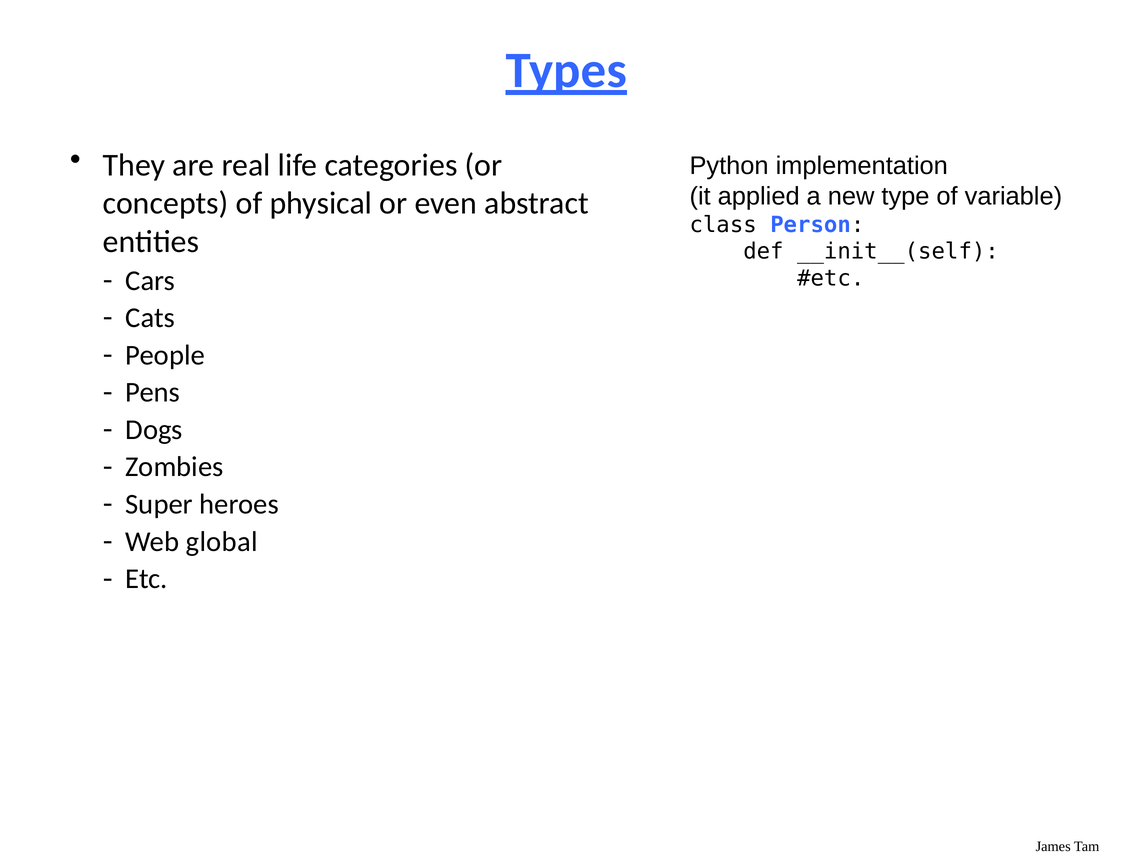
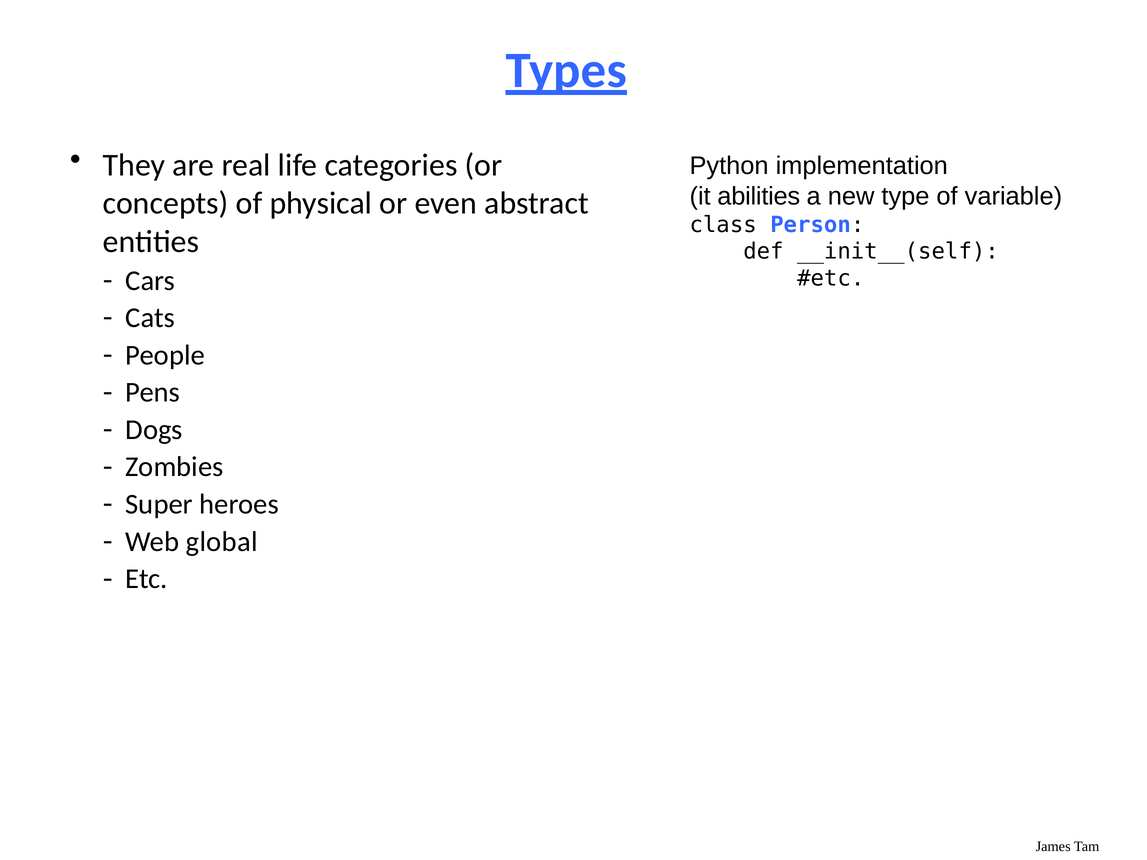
applied: applied -> abilities
